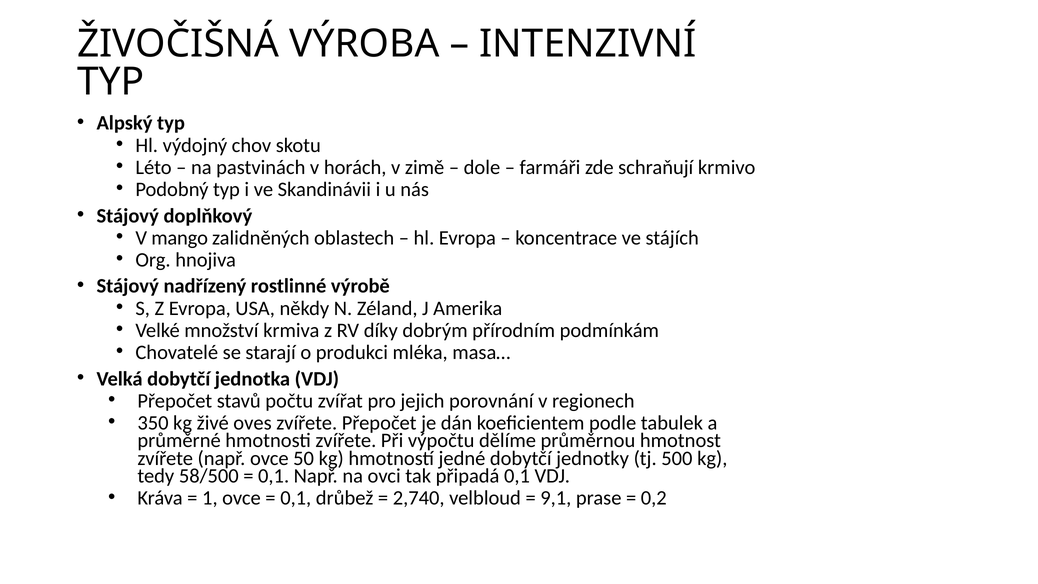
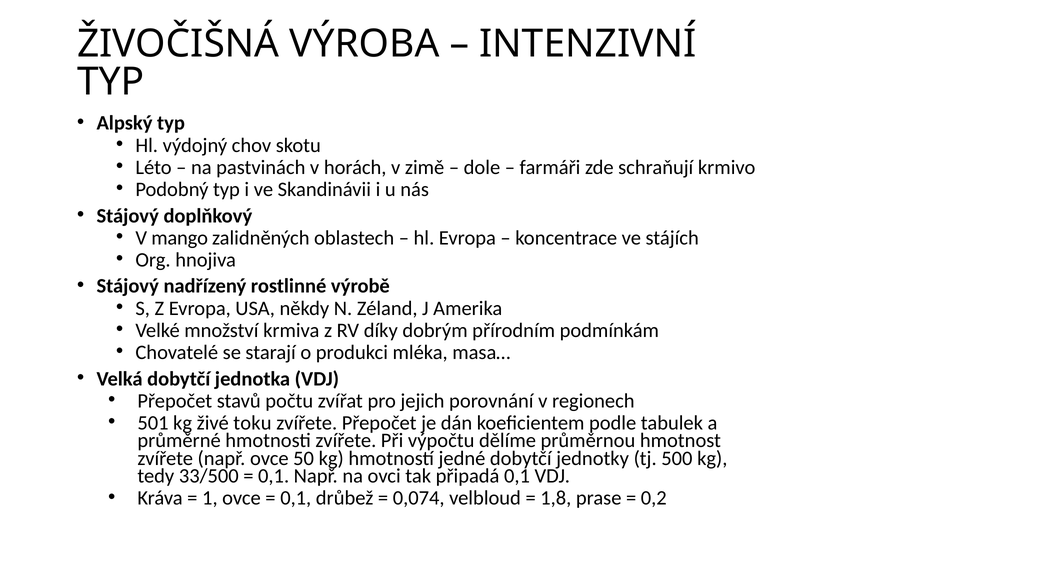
350: 350 -> 501
oves: oves -> toku
58/500: 58/500 -> 33/500
2,740: 2,740 -> 0,074
9,1: 9,1 -> 1,8
